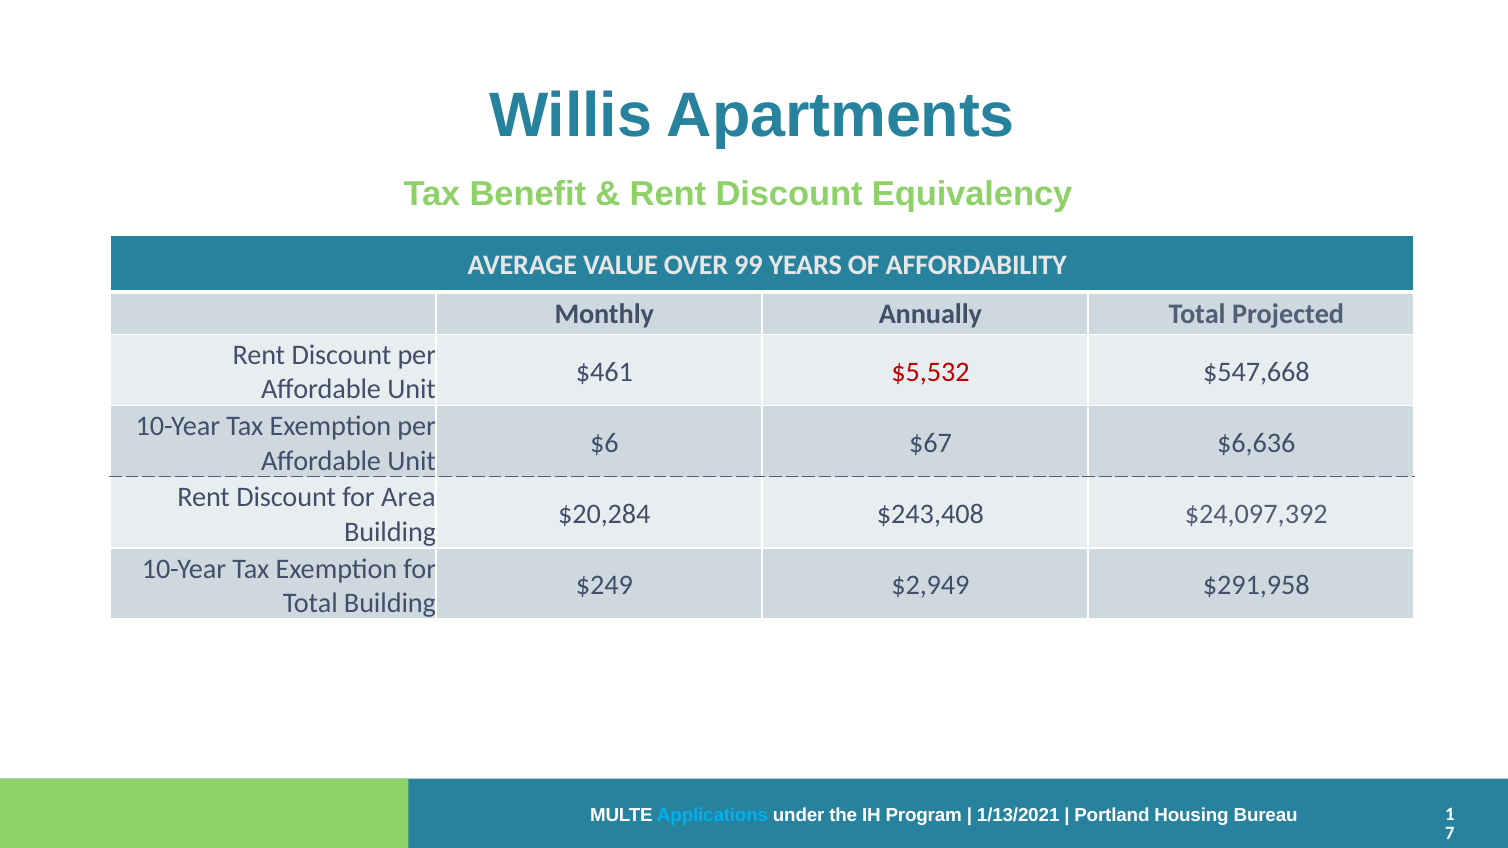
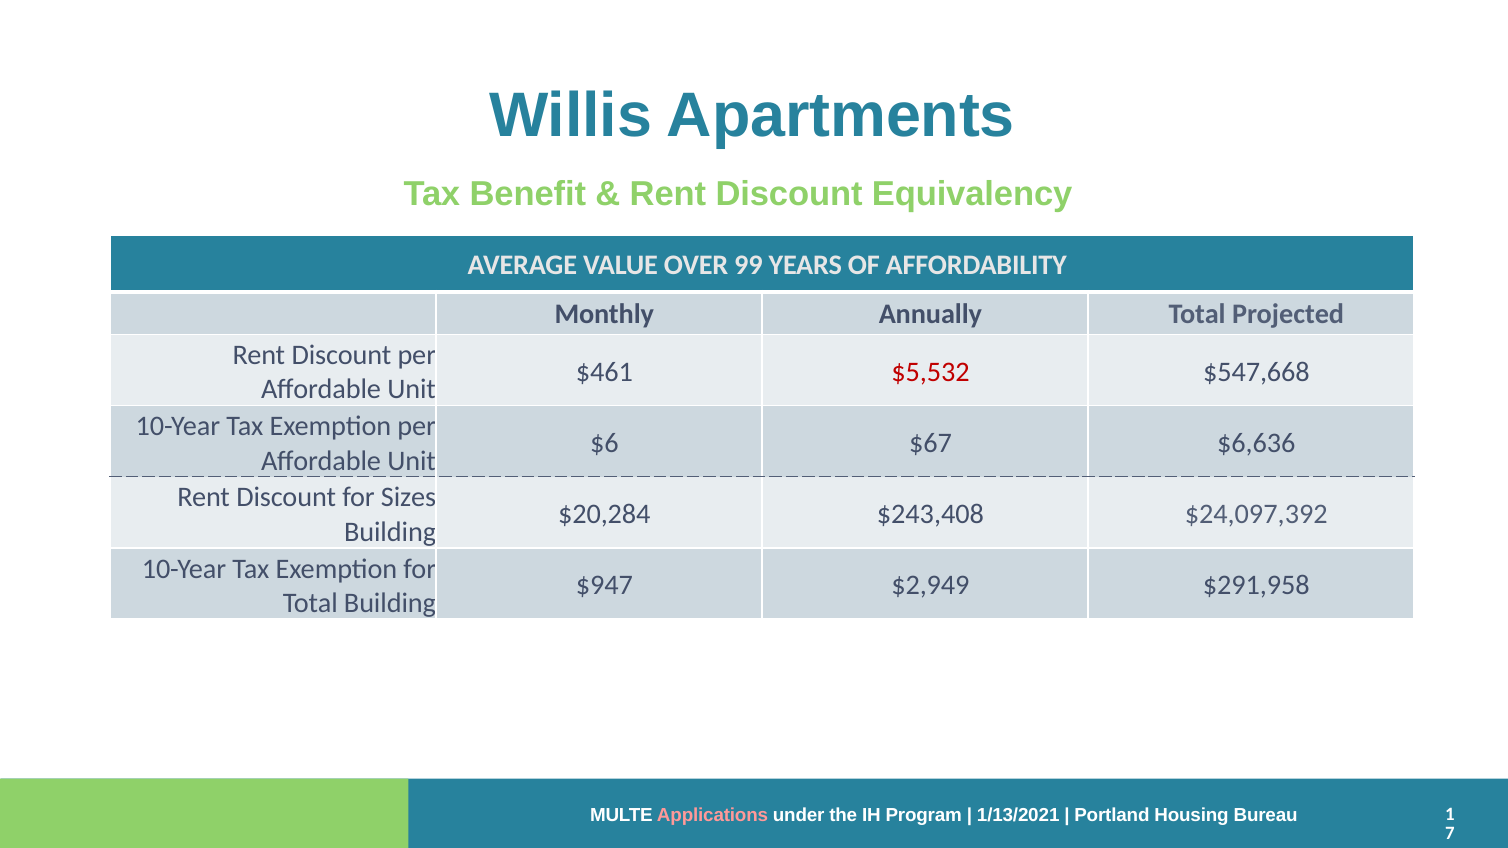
Area: Area -> Sizes
$249: $249 -> $947
Applications colour: light blue -> pink
